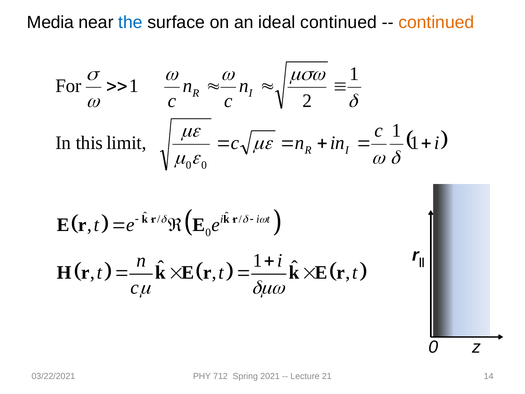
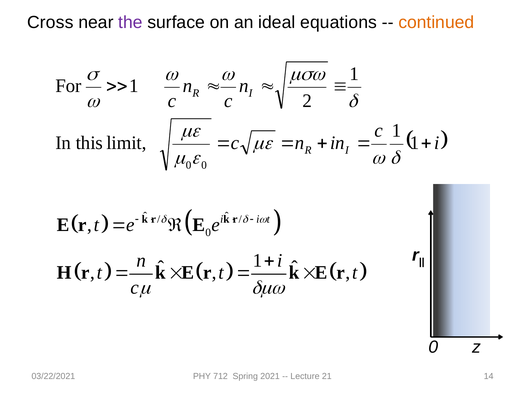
Media: Media -> Cross
the colour: blue -> purple
ideal continued: continued -> equations
